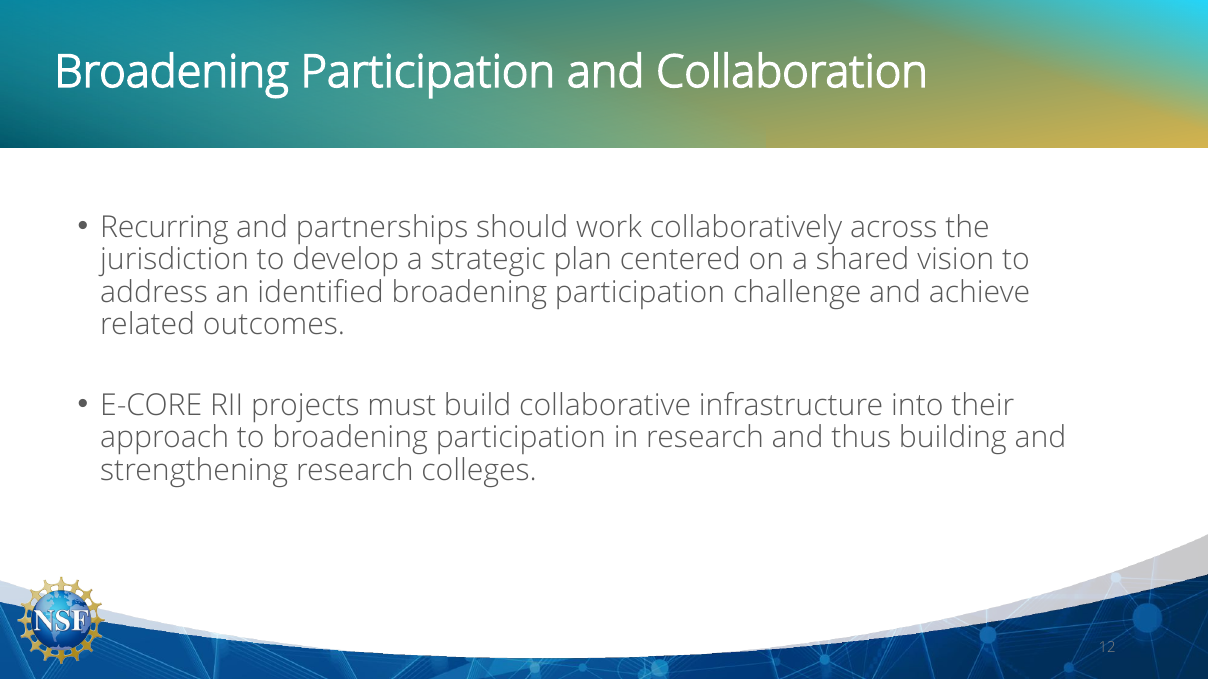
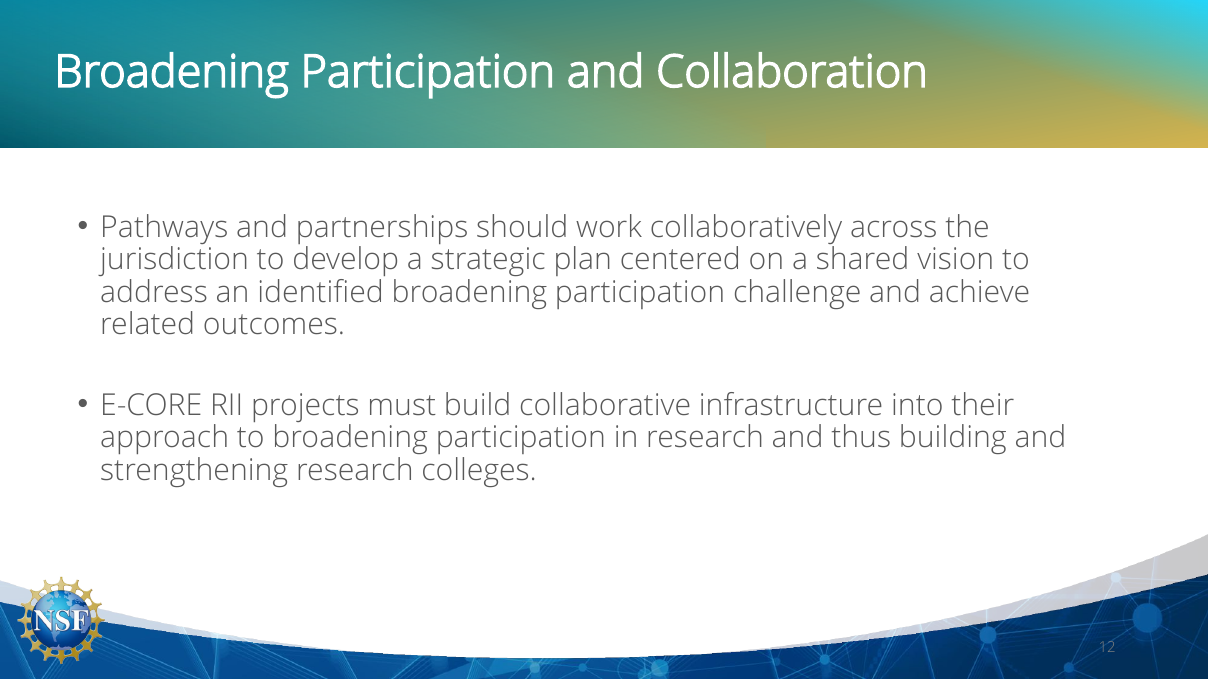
Recurring: Recurring -> Pathways
